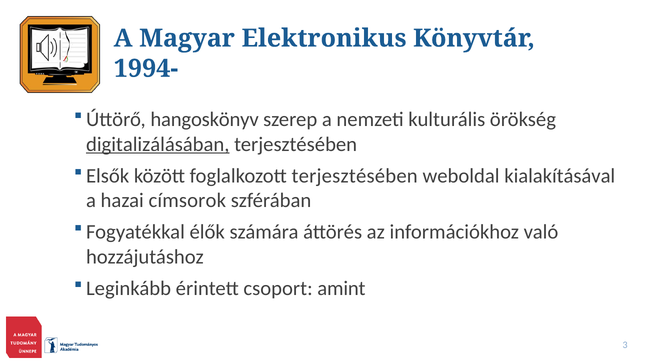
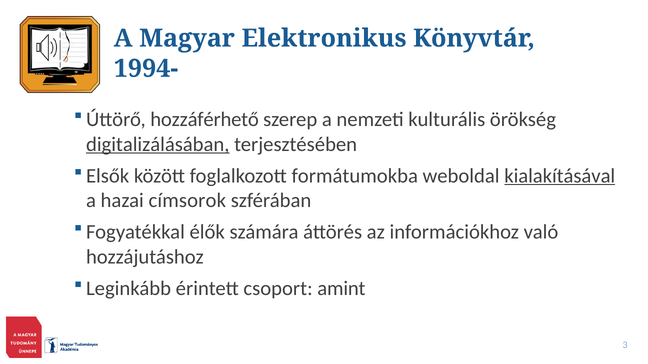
hangoskönyv: hangoskönyv -> hozzáférhető
foglalkozott terjesztésében: terjesztésében -> formátumokba
kialakításával underline: none -> present
